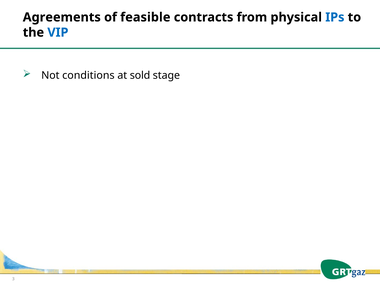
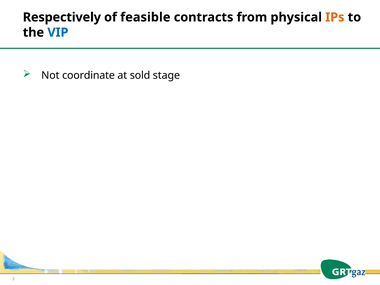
Agreements: Agreements -> Respectively
IPs colour: blue -> orange
conditions: conditions -> coordinate
